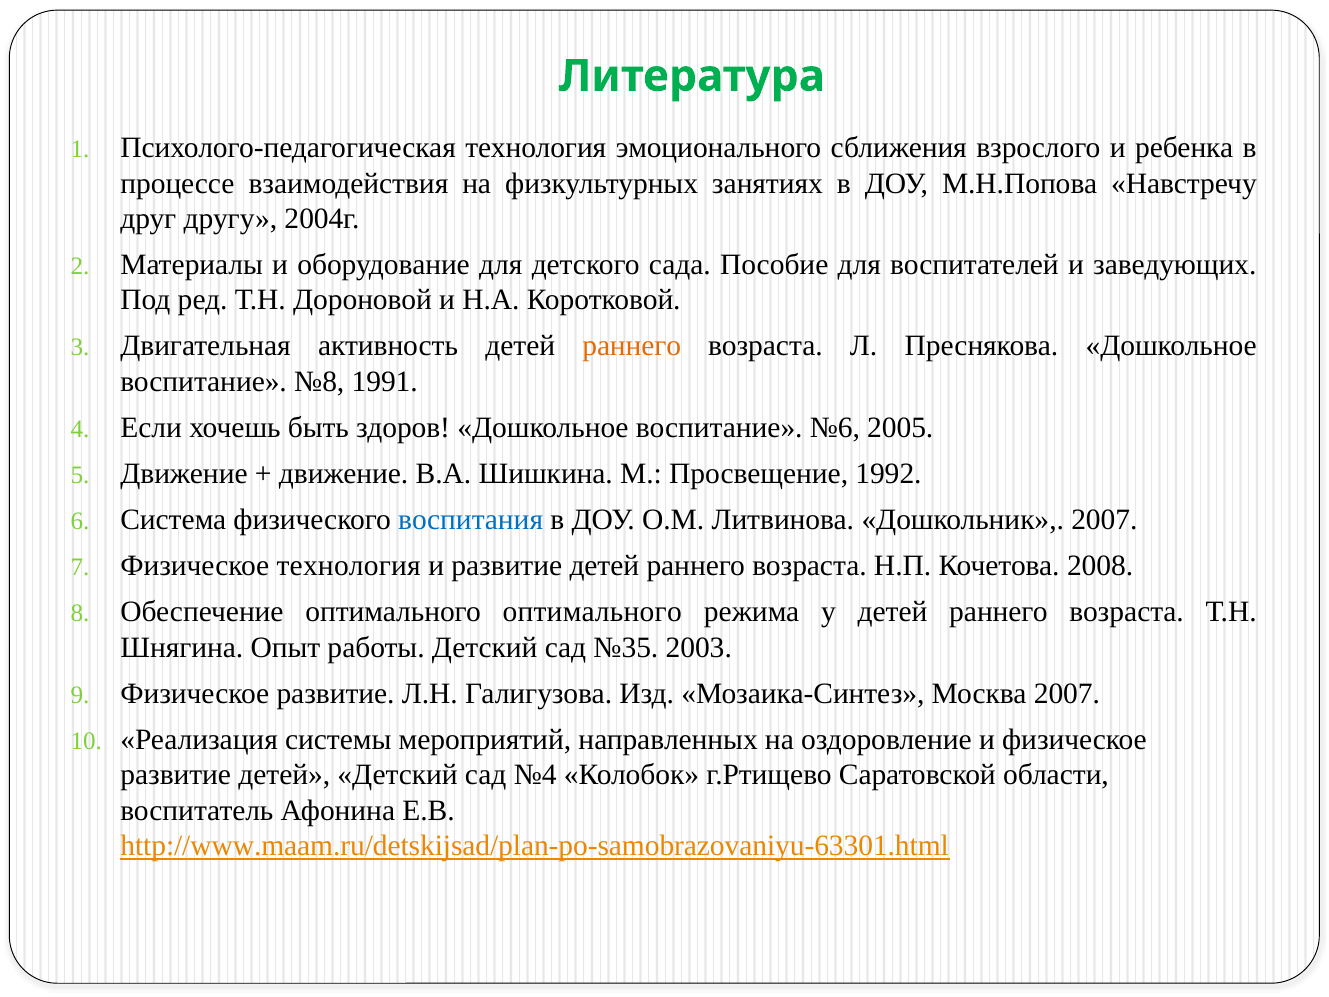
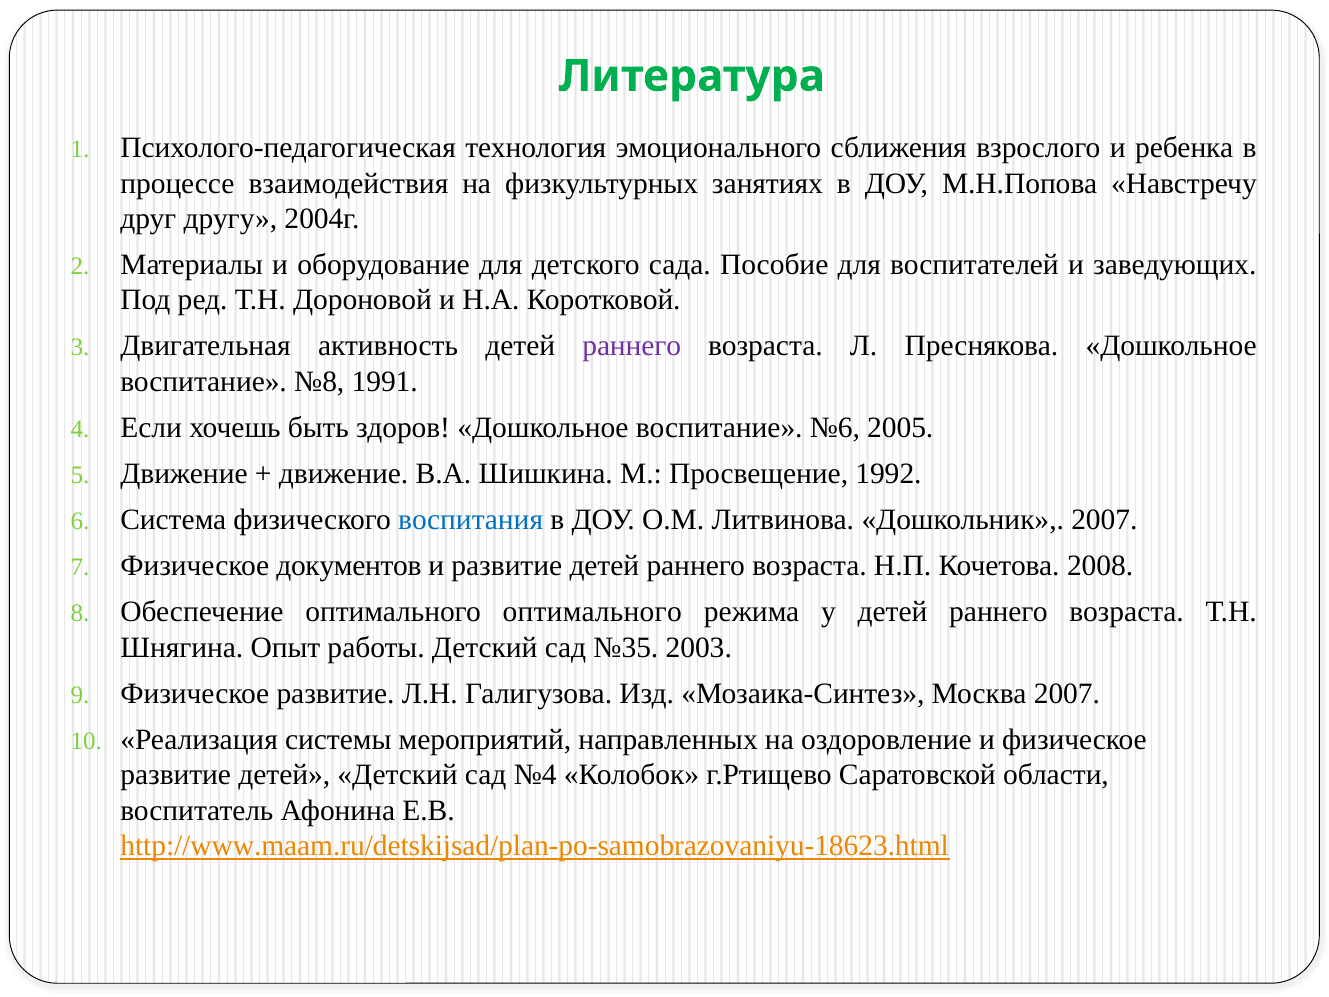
раннего at (632, 346) colour: orange -> purple
Физическое технология: технология -> документов
http://www.maam.ru/detskijsad/plan-po-samobrazovaniyu-63301.html: http://www.maam.ru/detskijsad/plan-po-samobrazovaniyu-63301.html -> http://www.maam.ru/detskijsad/plan-po-samobrazovaniyu-18623.html
